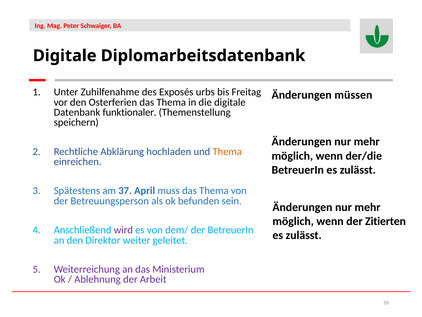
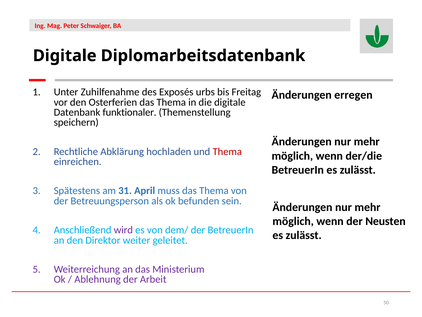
müssen: müssen -> erregen
Thema at (227, 151) colour: orange -> red
37: 37 -> 31
Zitierten: Zitierten -> Neusten
